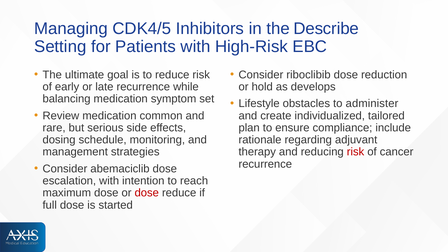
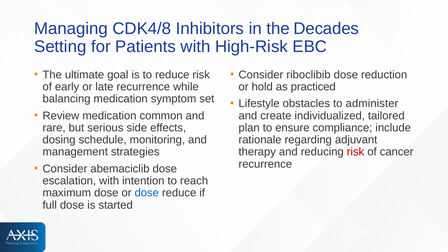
CDK4/5: CDK4/5 -> CDK4/8
Describe: Describe -> Decades
develops: develops -> practiced
dose at (147, 193) colour: red -> blue
